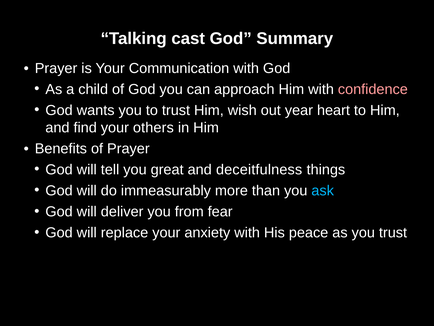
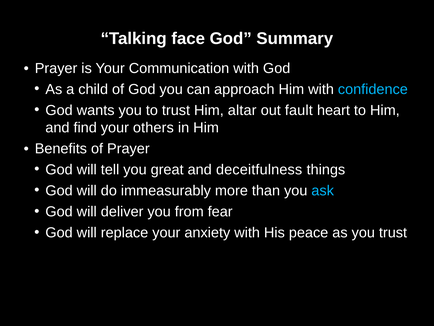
cast: cast -> face
confidence colour: pink -> light blue
wish: wish -> altar
year: year -> fault
